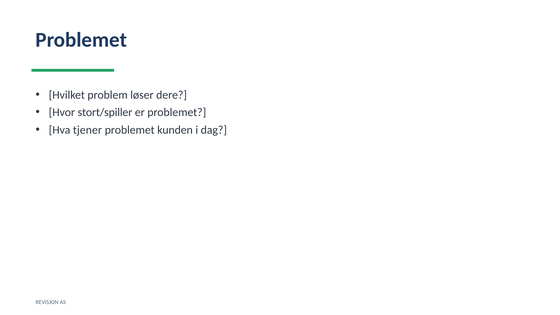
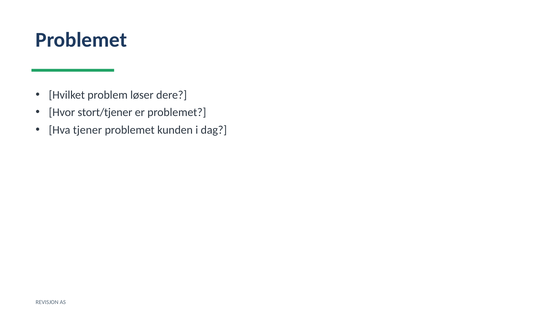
stort/spiller: stort/spiller -> stort/tjener
